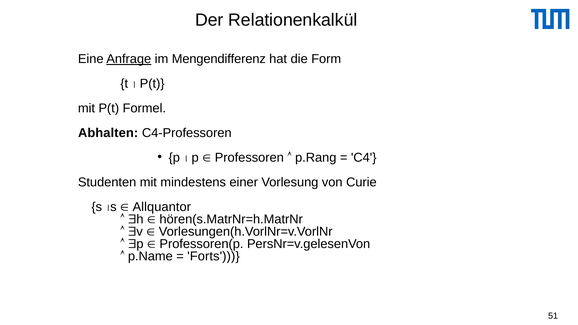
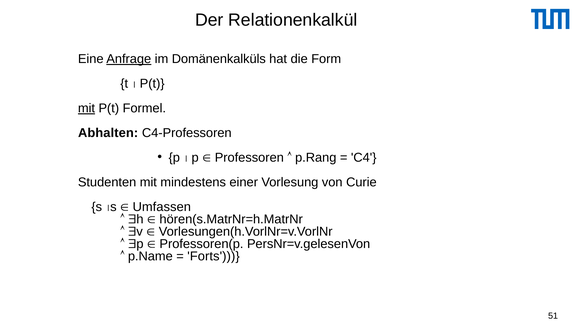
Mengendifferenz: Mengendifferenz -> Domänenkalküls
mit at (86, 108) underline: none -> present
Allquantor: Allquantor -> Umfassen
